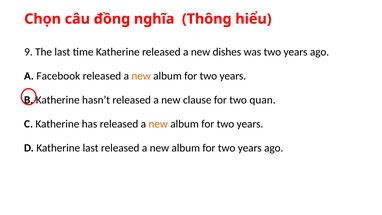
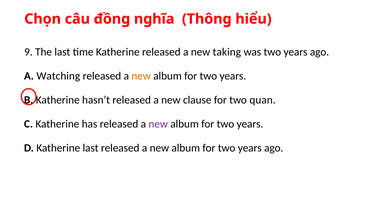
dishes: dishes -> taking
Facebook: Facebook -> Watching
new at (158, 124) colour: orange -> purple
